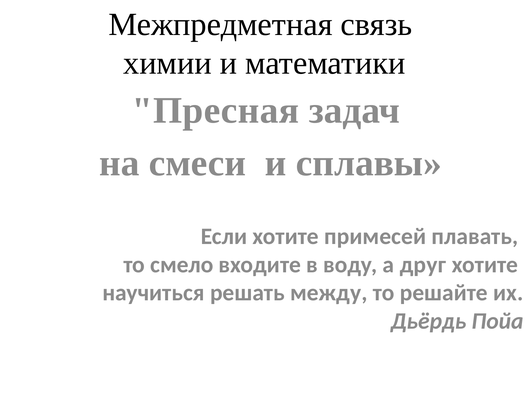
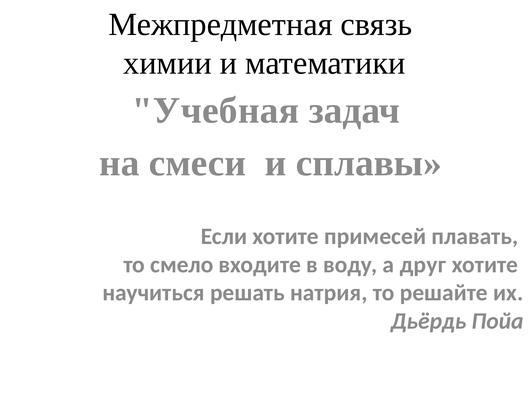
Пресная: Пресная -> Учебная
между: между -> натрия
